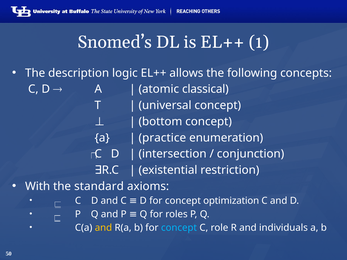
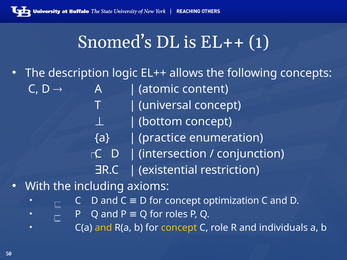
classical: classical -> content
standard: standard -> including
concept at (179, 228) colour: light blue -> yellow
